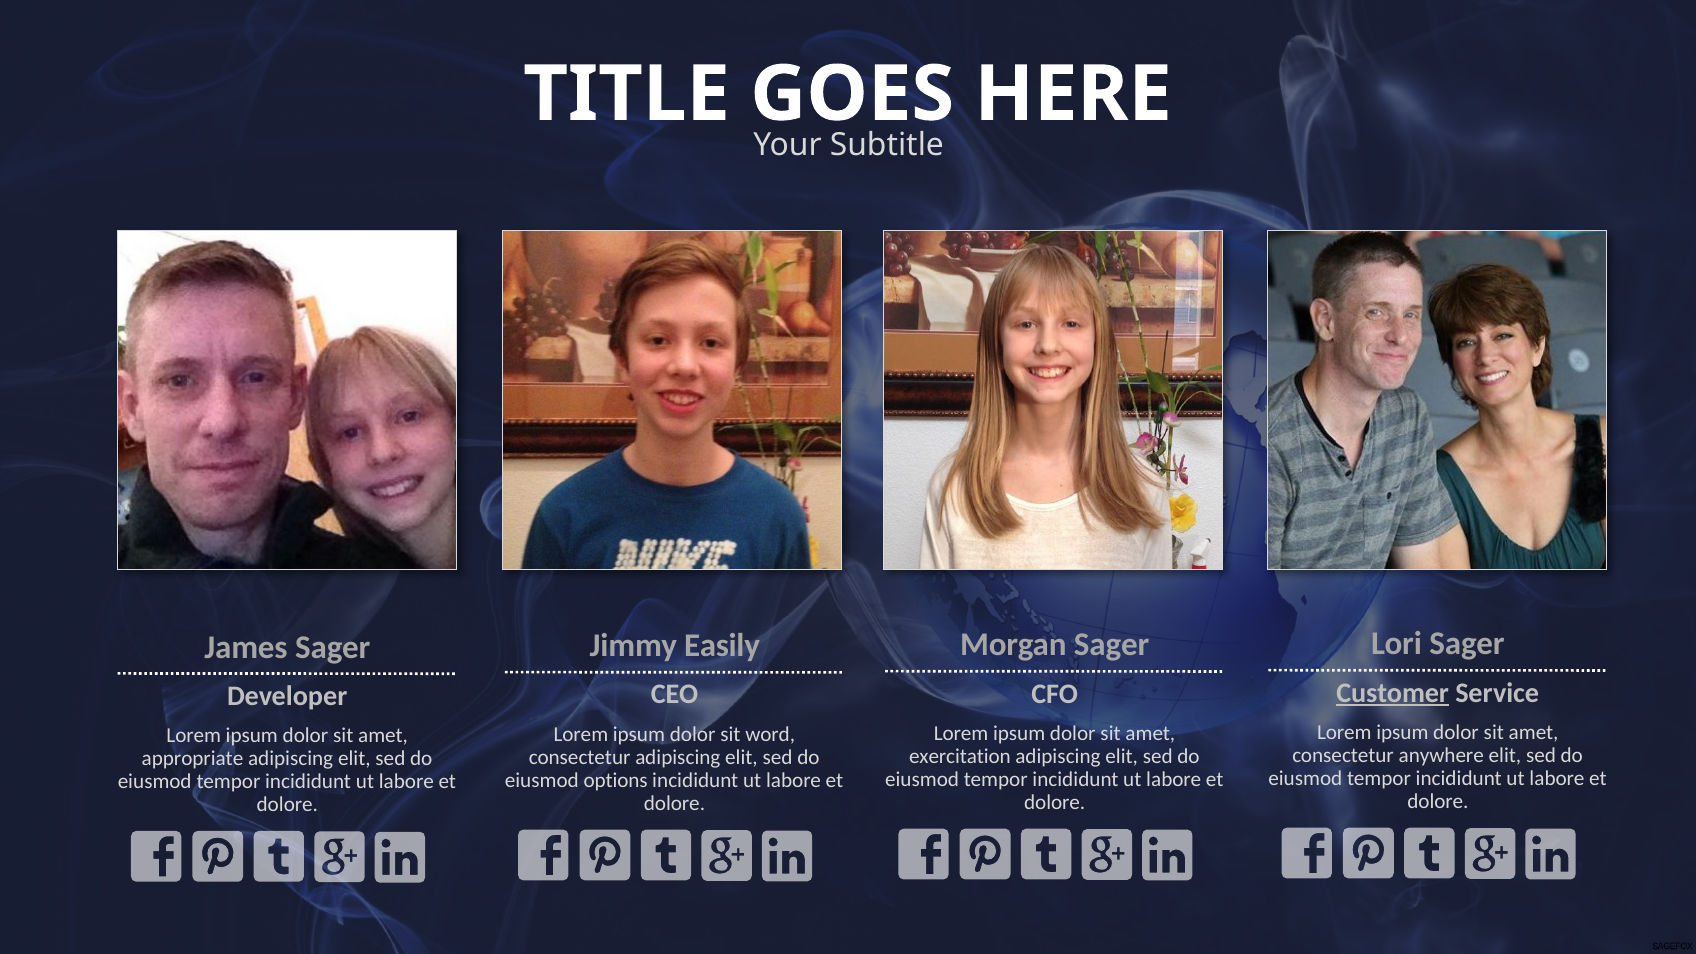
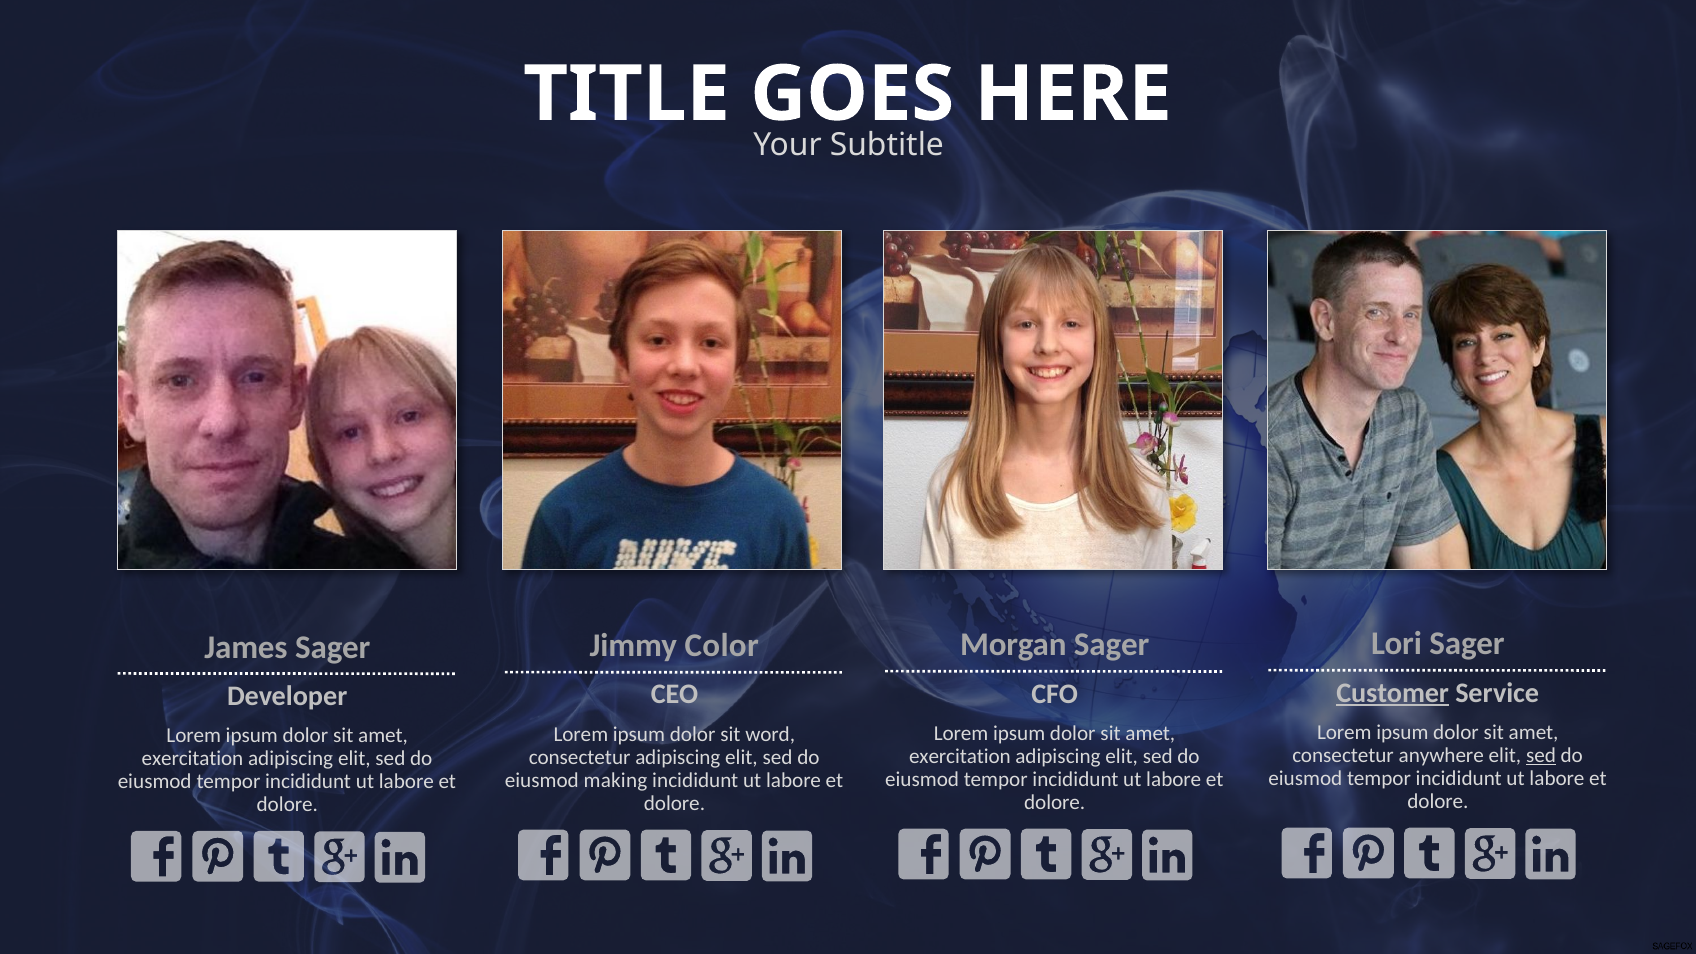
Easily: Easily -> Color
sed at (1541, 755) underline: none -> present
appropriate at (192, 759): appropriate -> exercitation
options: options -> making
